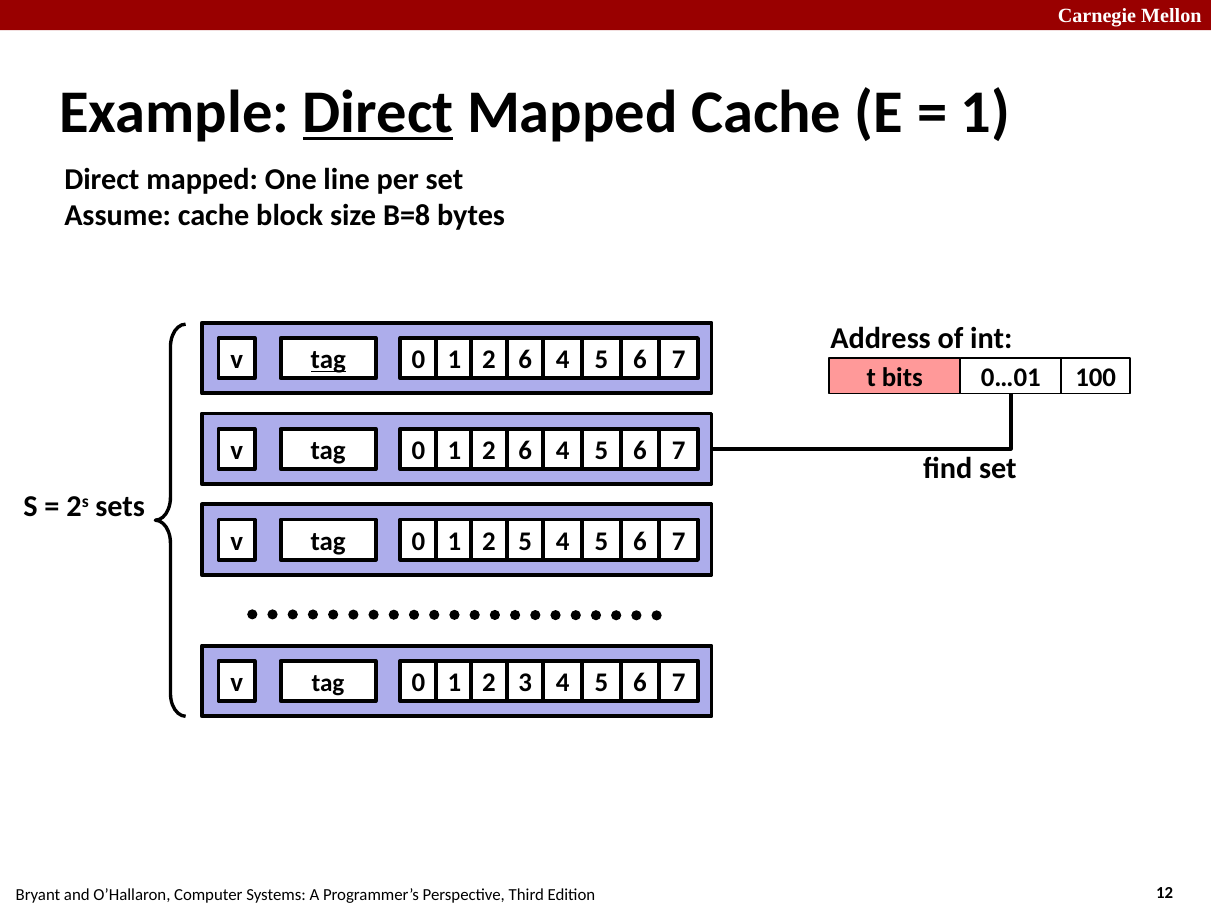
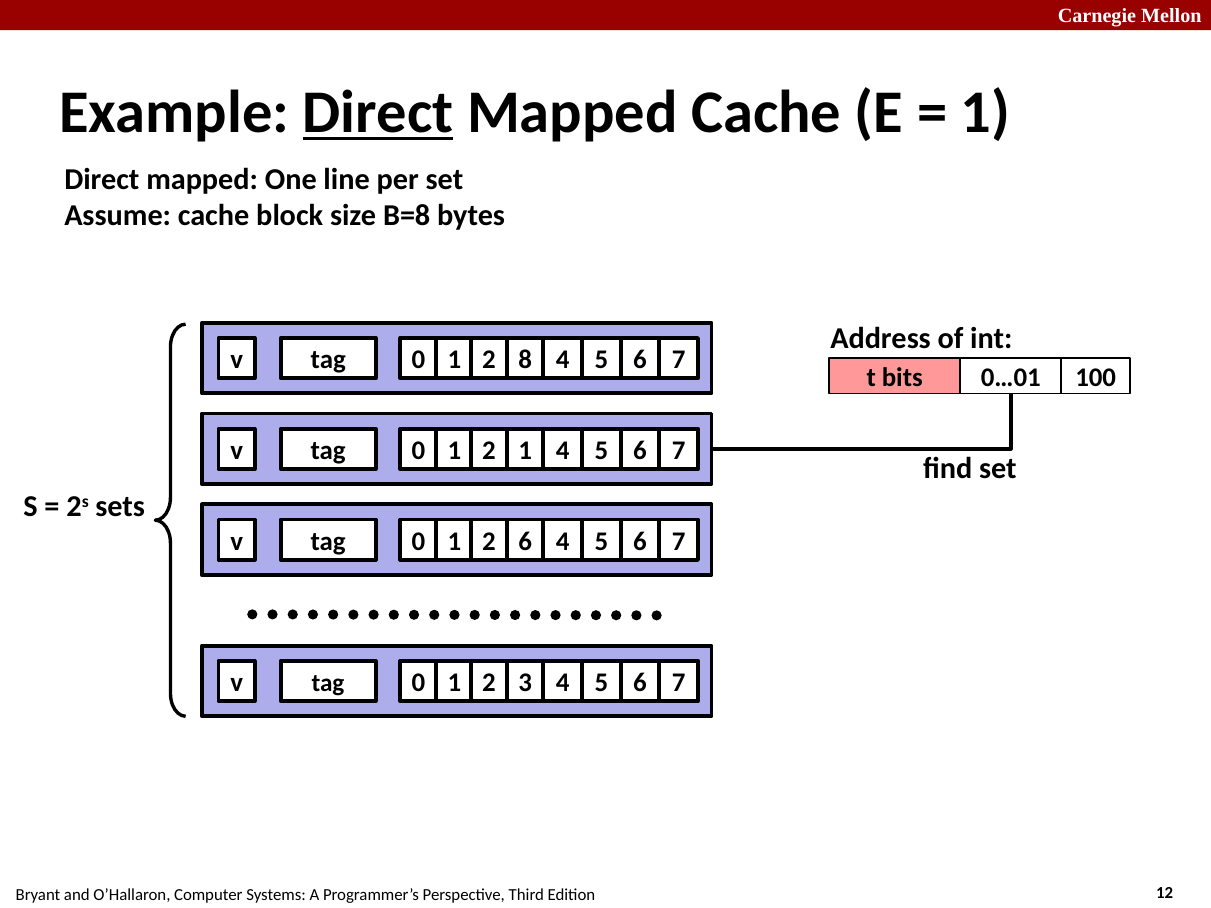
tag at (328, 360) underline: present -> none
6 at (525, 360): 6 -> 8
6 at (525, 451): 6 -> 1
v 5: 5 -> 6
